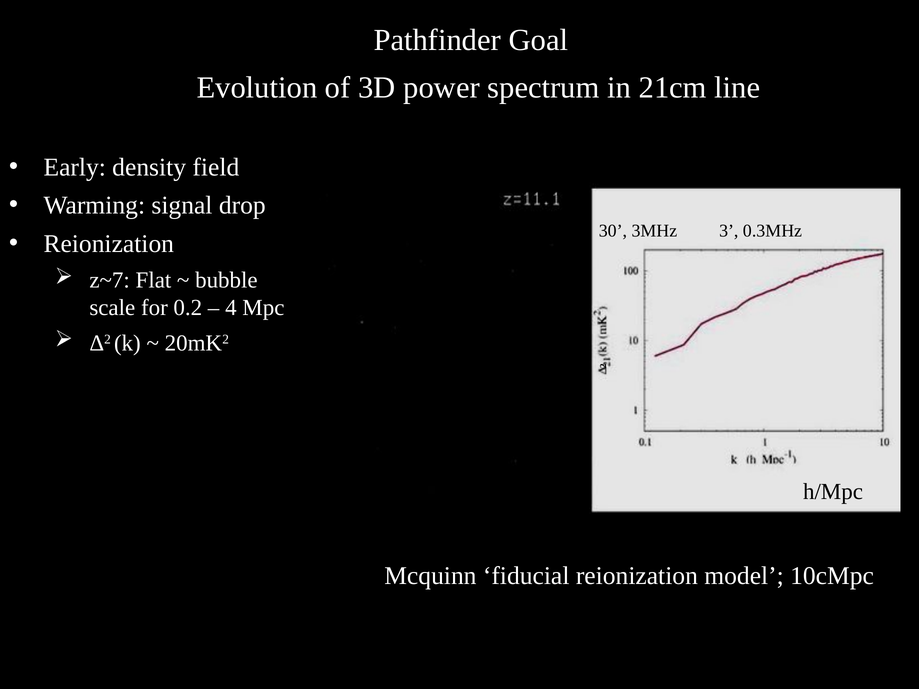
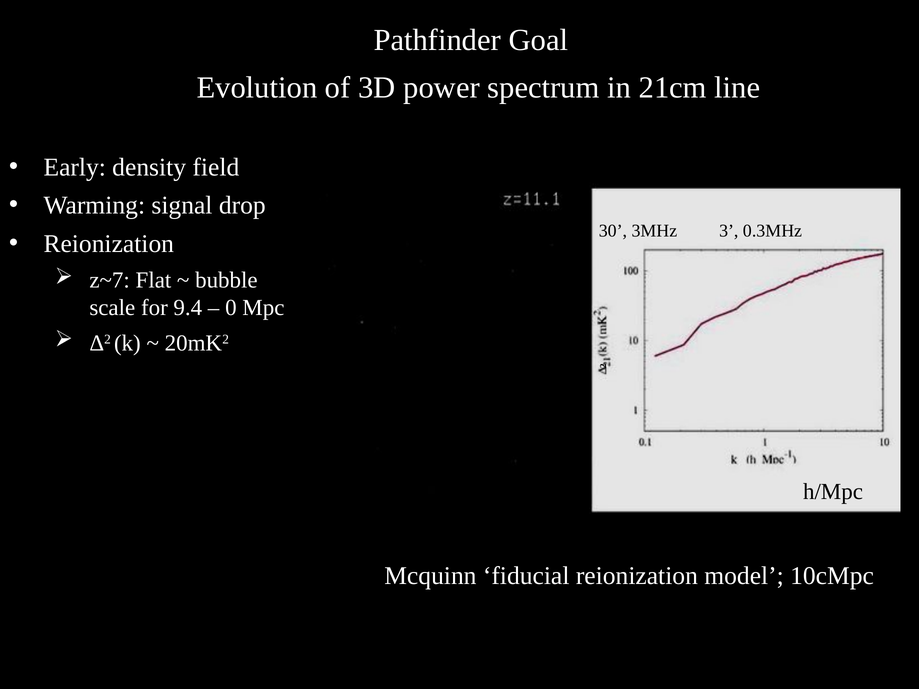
0.2: 0.2 -> 9.4
4: 4 -> 0
